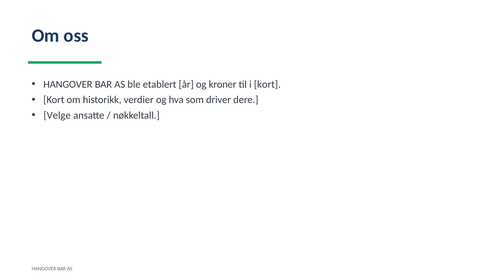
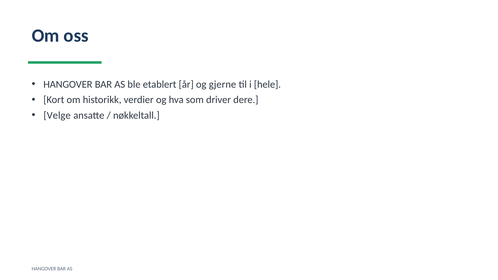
kroner: kroner -> gjerne
i kort: kort -> hele
